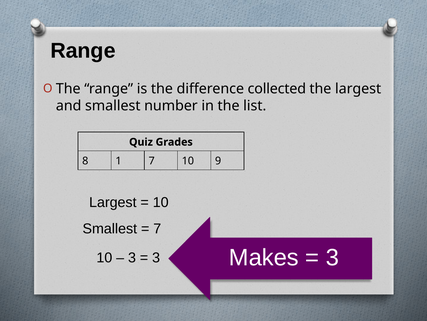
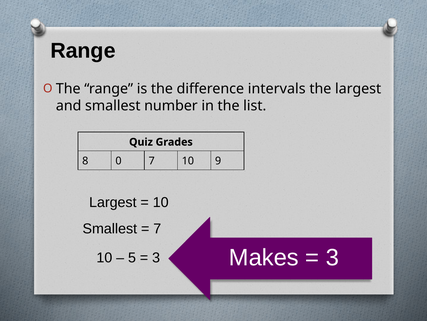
collected: collected -> intervals
1: 1 -> 0
3 at (132, 257): 3 -> 5
